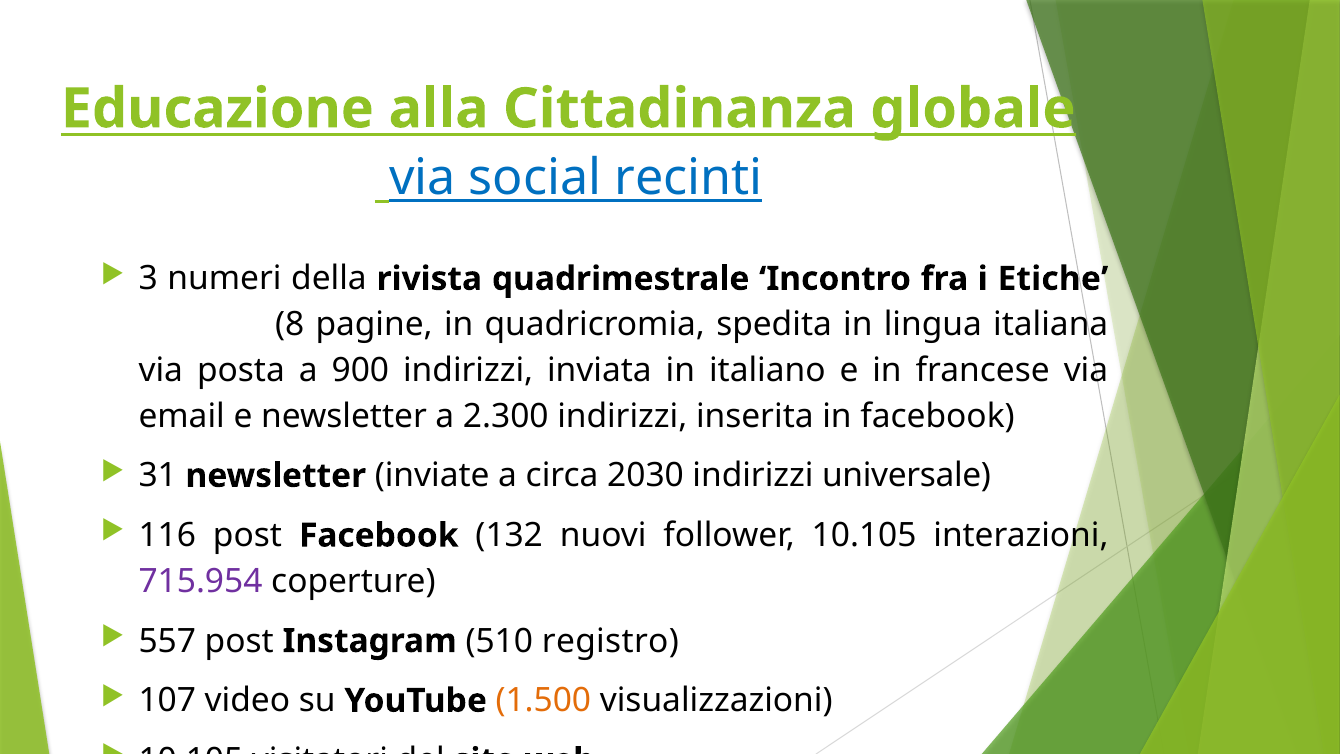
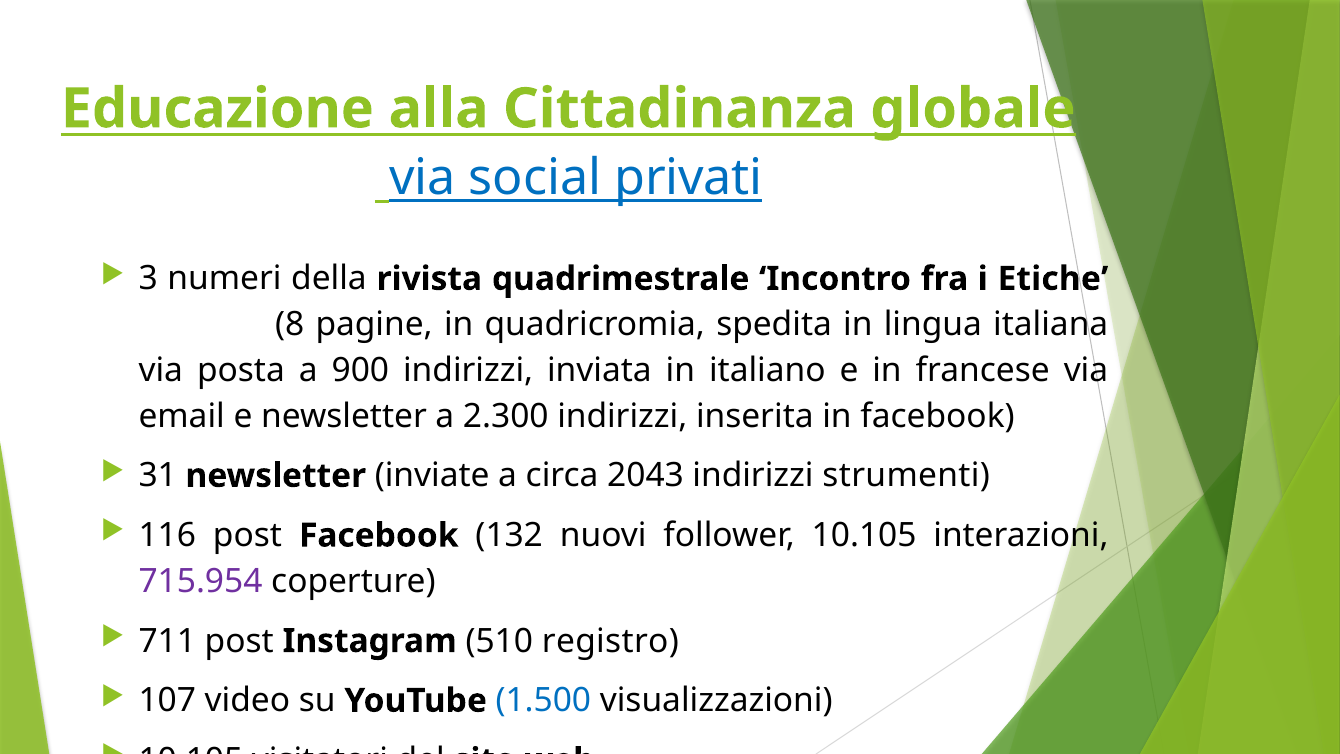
recinti: recinti -> privati
2030: 2030 -> 2043
universale: universale -> strumenti
557: 557 -> 711
1.500 colour: orange -> blue
